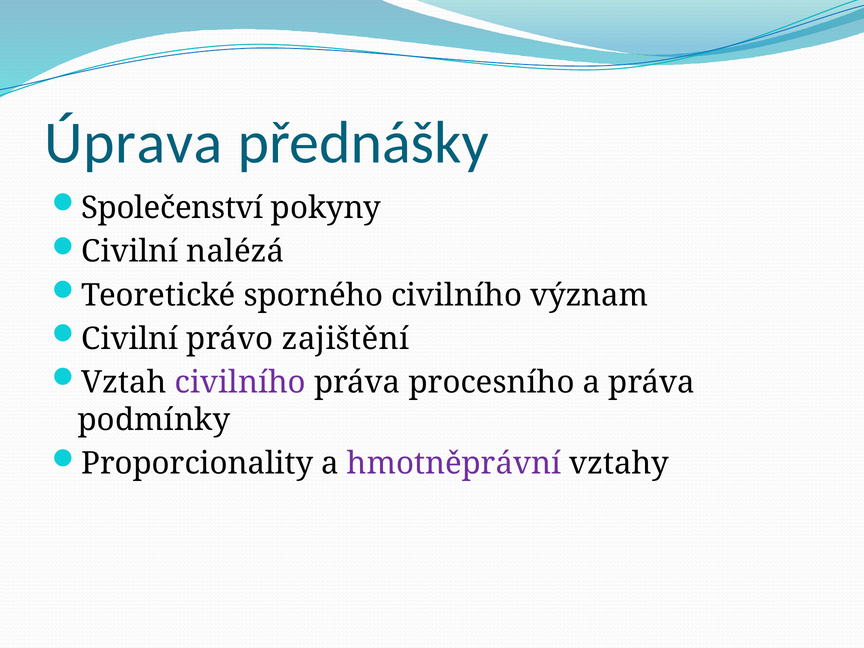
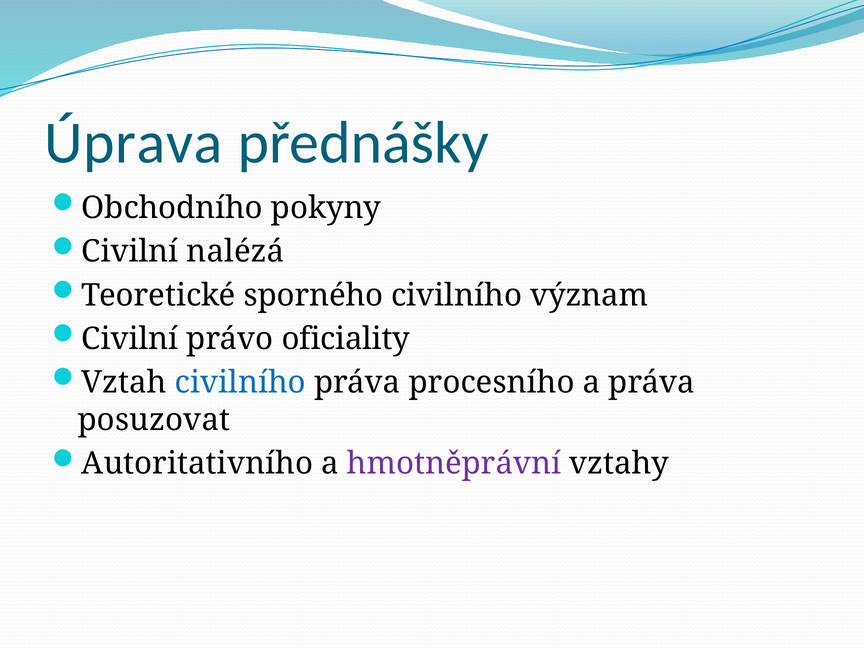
Společenství: Společenství -> Obchodního
zajištění: zajištění -> oficiality
civilního at (240, 383) colour: purple -> blue
podmínky: podmínky -> posuzovat
Proporcionality: Proporcionality -> Autoritativního
